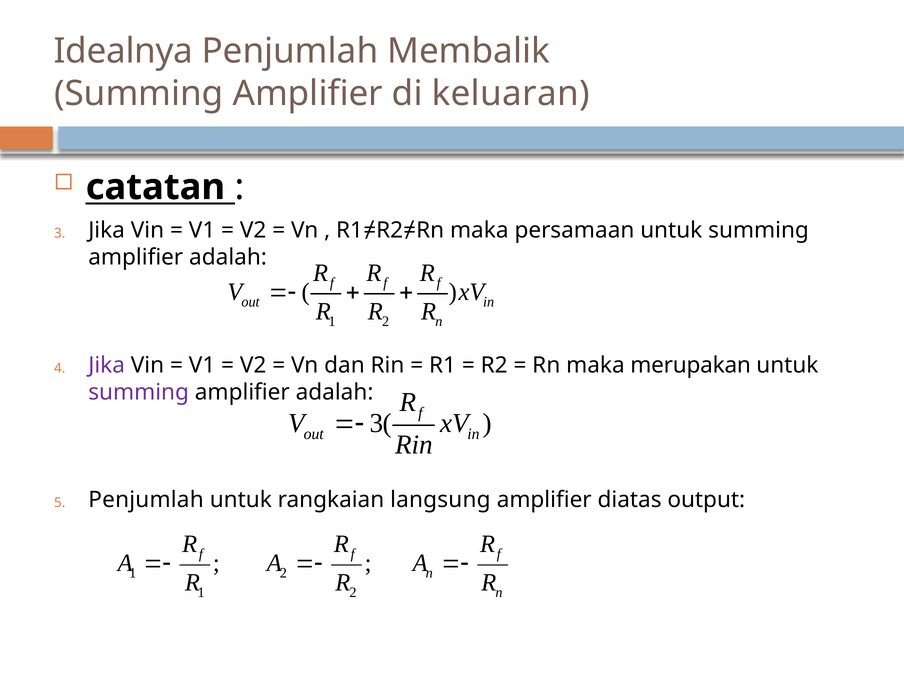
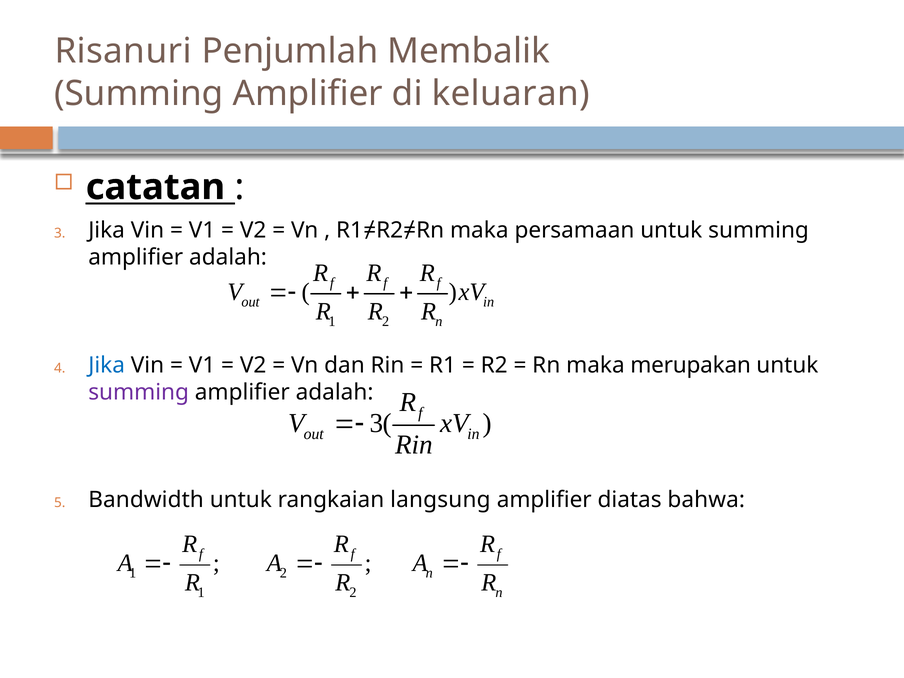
Idealnya: Idealnya -> Risanuri
Jika at (107, 365) colour: purple -> blue
Penjumlah at (146, 500): Penjumlah -> Bandwidth
output: output -> bahwa
